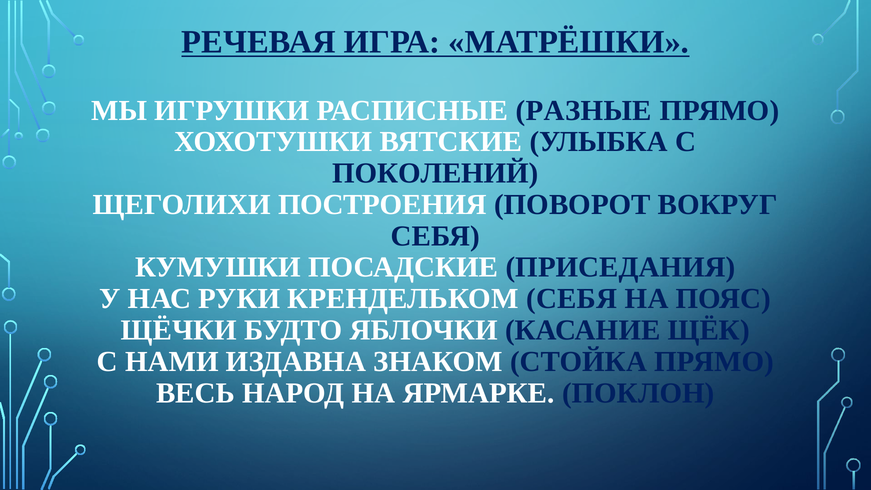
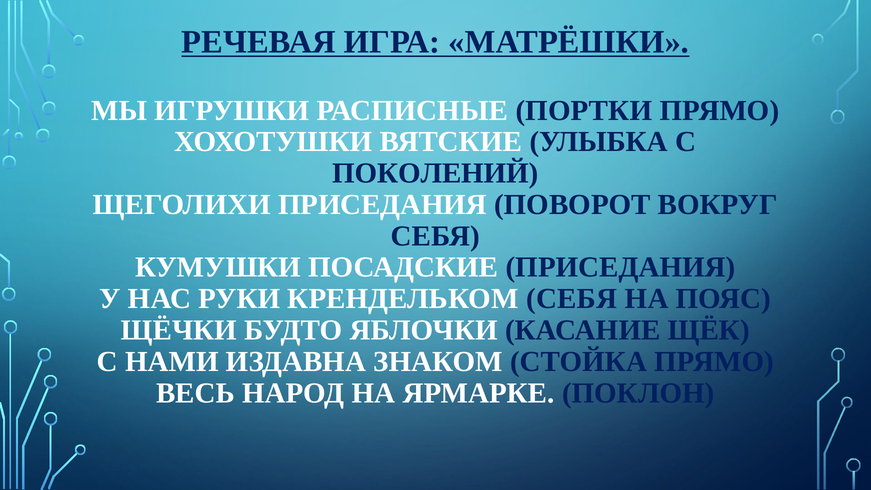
РАЗНЫЕ: РАЗНЫЕ -> ПОРТКИ
ЩЕГОЛИХИ ПОСТРОЕНИЯ: ПОСТРОЕНИЯ -> ПРИСЕДАНИЯ
